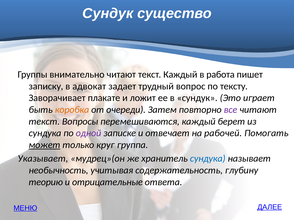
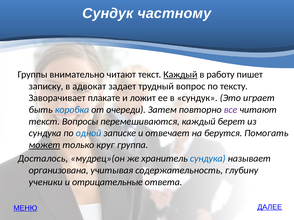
существо: существо -> частному
Каждый at (180, 75) underline: none -> present
работа: работа -> работу
коробка colour: orange -> blue
одной colour: purple -> blue
рабочей: рабочей -> берутся
Указывает: Указывает -> Досталось
необычность: необычность -> организована
теорию: теорию -> ученики
